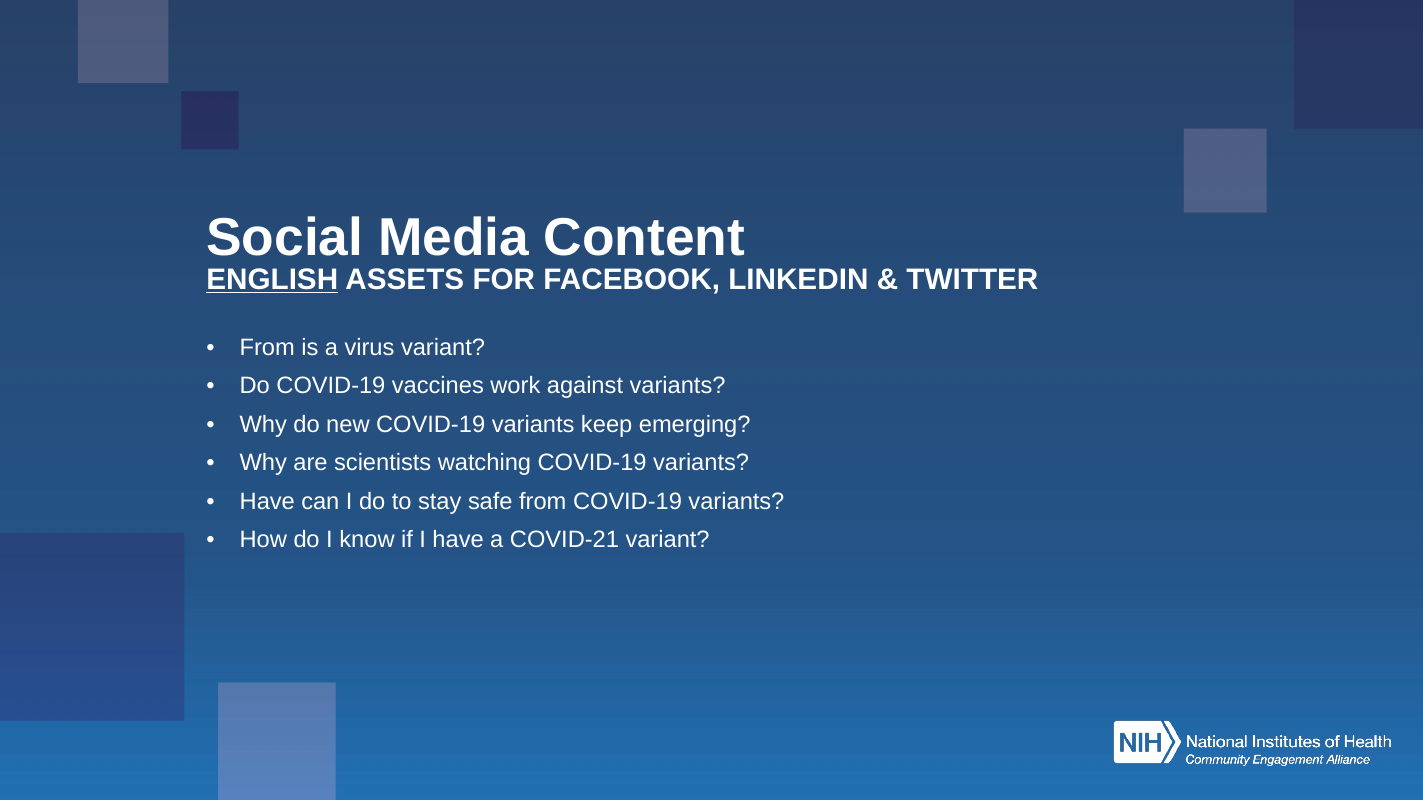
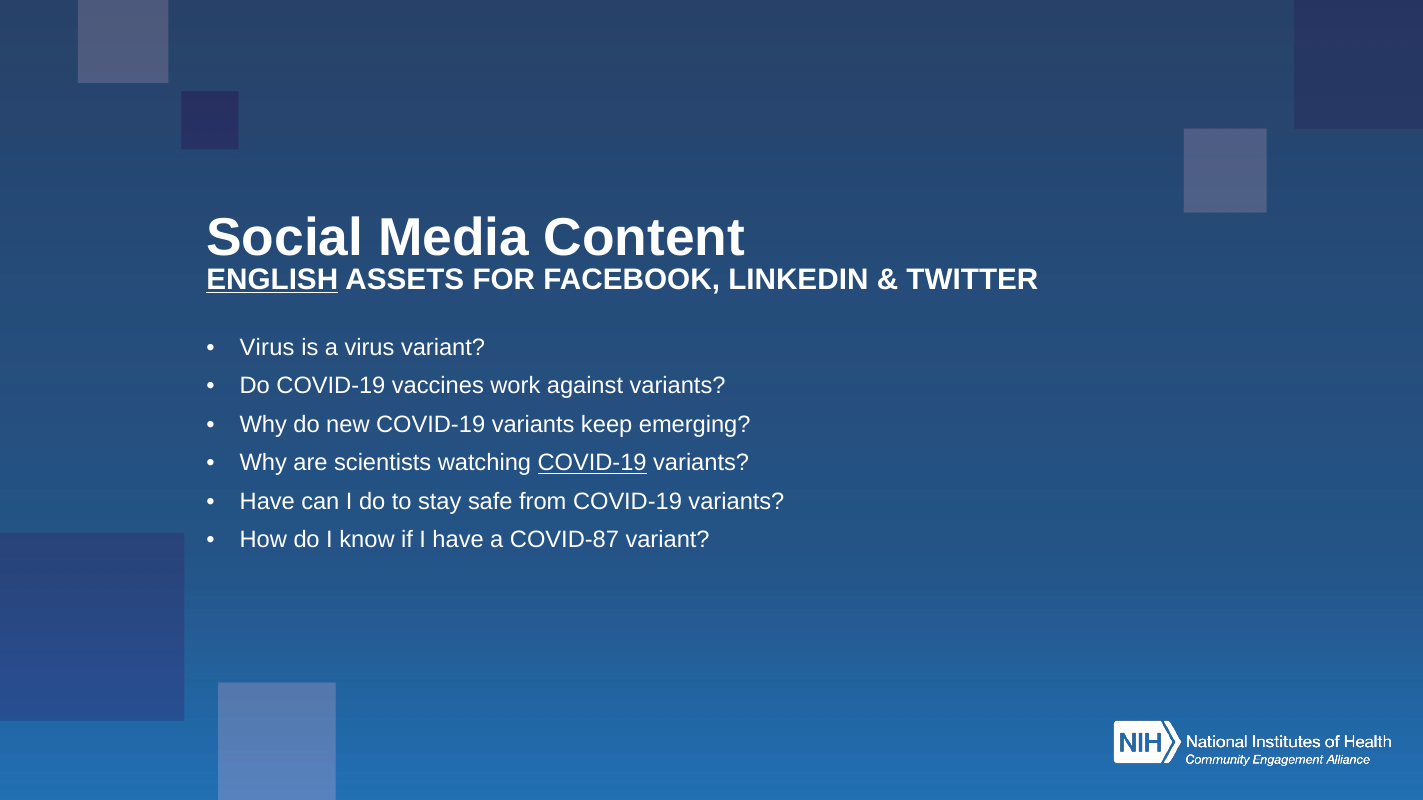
From at (267, 348): From -> Virus
COVID-19 at (592, 463) underline: none -> present
COVID-21: COVID-21 -> COVID-87
